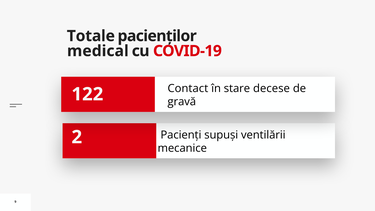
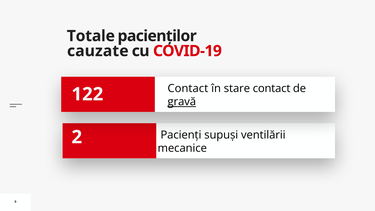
medical: medical -> cauzate
stare decese: decese -> contact
gravă underline: none -> present
